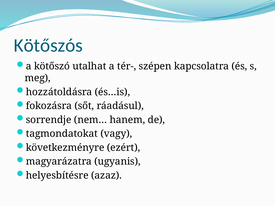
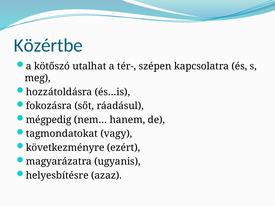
Kötőszós: Kötőszós -> Közértbe
sorrendje: sorrendje -> mégpedig
